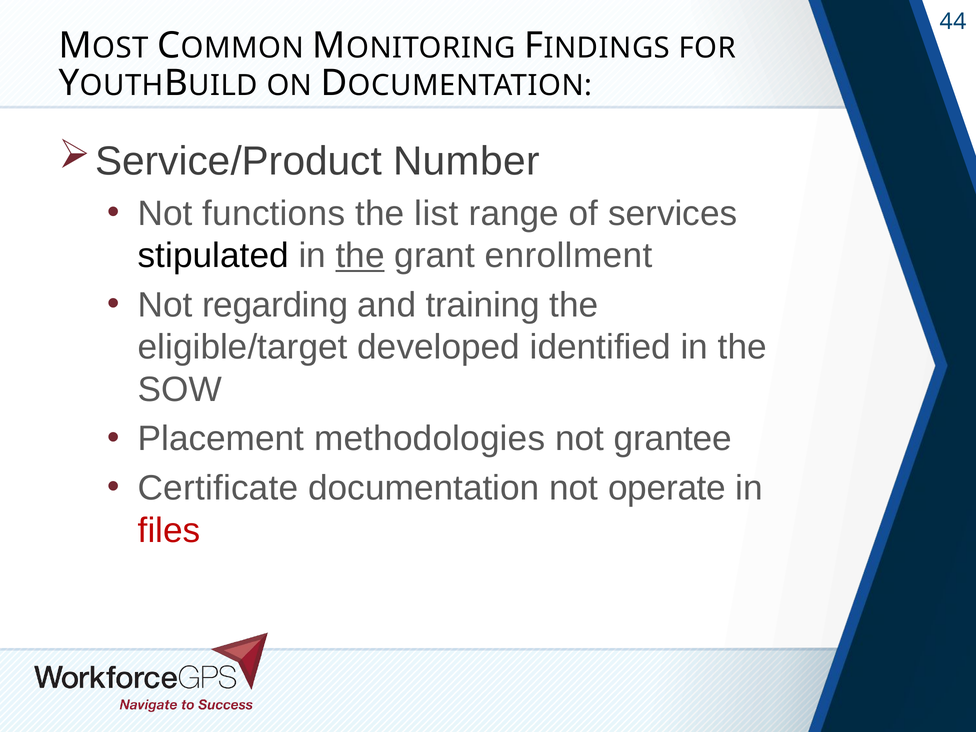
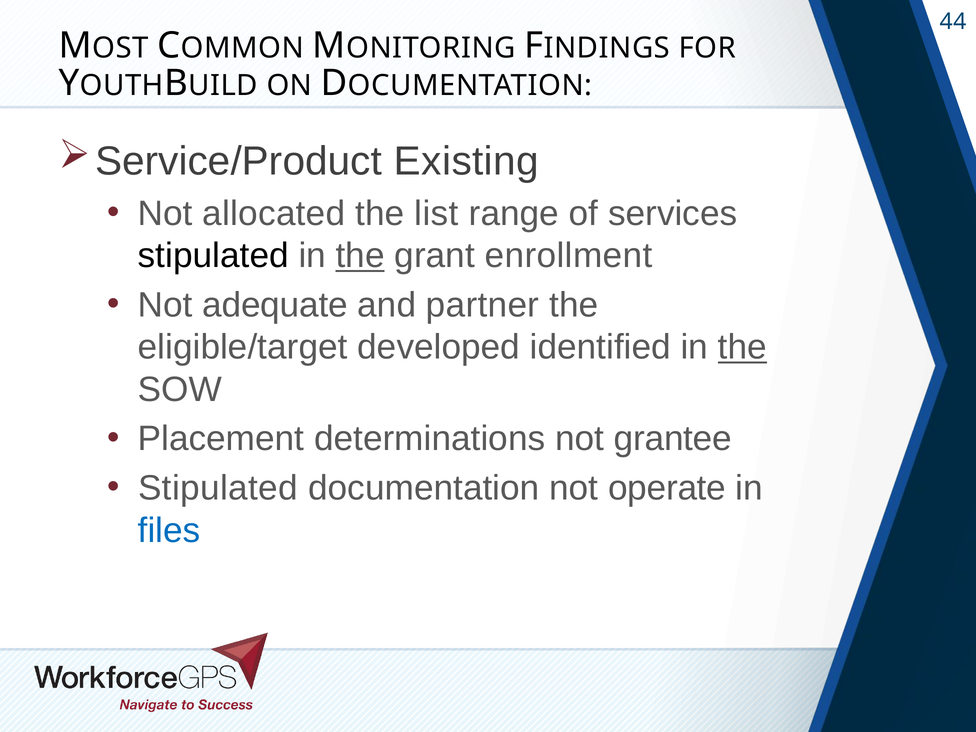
Number: Number -> Existing
functions: functions -> allocated
regarding: regarding -> adequate
training: training -> partner
the at (742, 347) underline: none -> present
methodologies: methodologies -> determinations
Certificate at (218, 488): Certificate -> Stipulated
files colour: red -> blue
